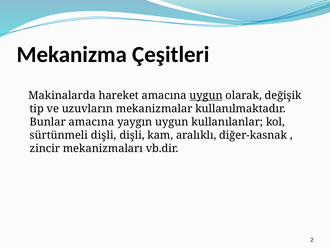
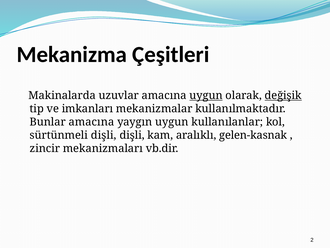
hareket: hareket -> uzuvlar
değişik underline: none -> present
uzuvların: uzuvların -> imkanları
diğer-kasnak: diğer-kasnak -> gelen-kasnak
